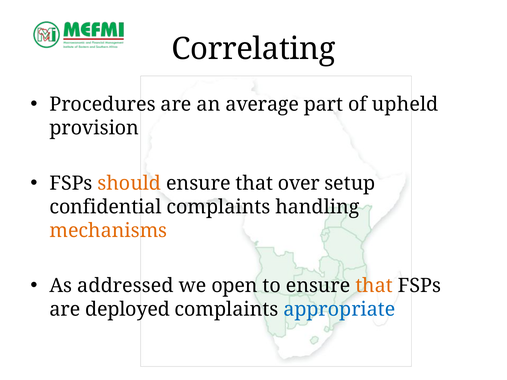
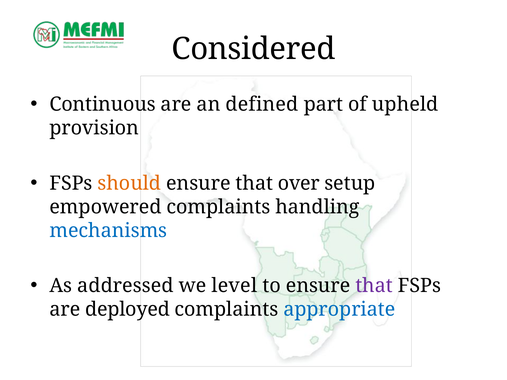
Correlating: Correlating -> Considered
Procedures: Procedures -> Continuous
average: average -> defined
confidential: confidential -> empowered
mechanisms colour: orange -> blue
open: open -> level
that at (374, 286) colour: orange -> purple
